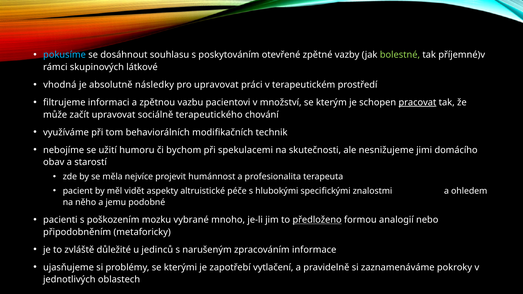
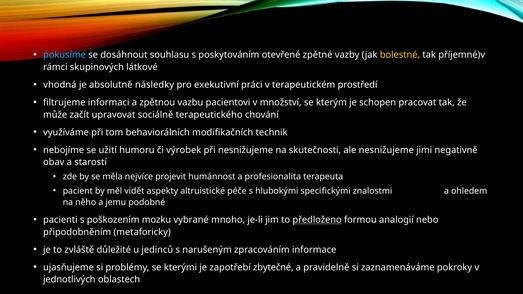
bolestné colour: light green -> yellow
pro upravovat: upravovat -> exekutivní
pracovat underline: present -> none
bychom: bychom -> výrobek
při spekulacemi: spekulacemi -> nesnižujeme
domácího: domácího -> negativně
vytlačení: vytlačení -> zbytečné
